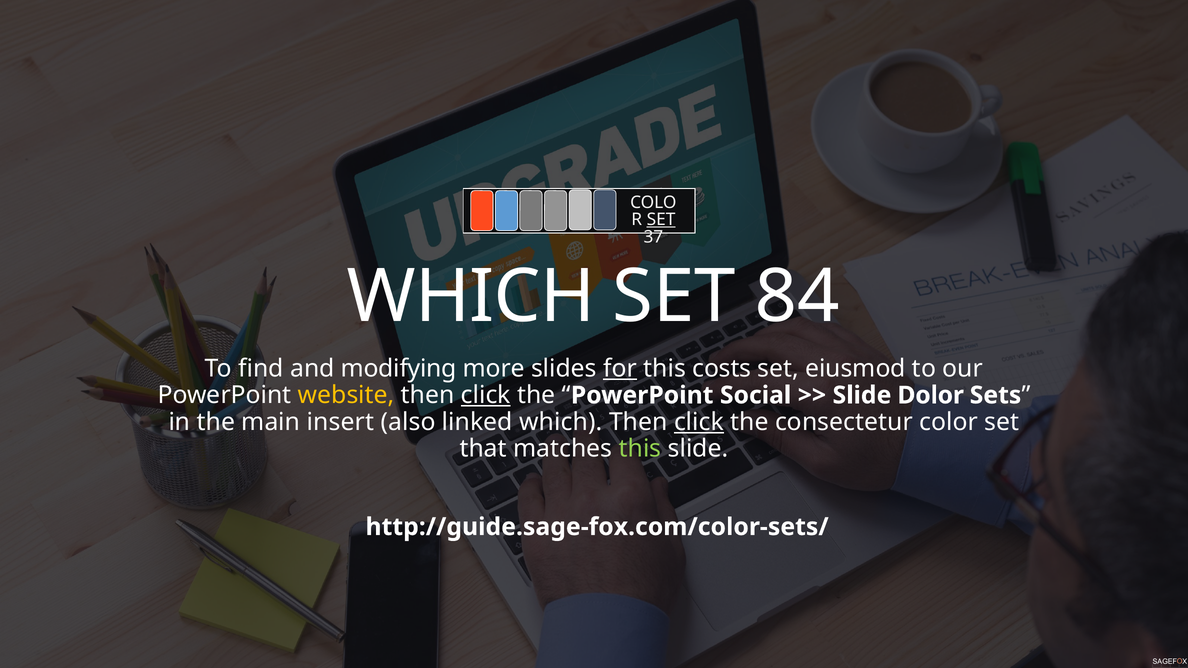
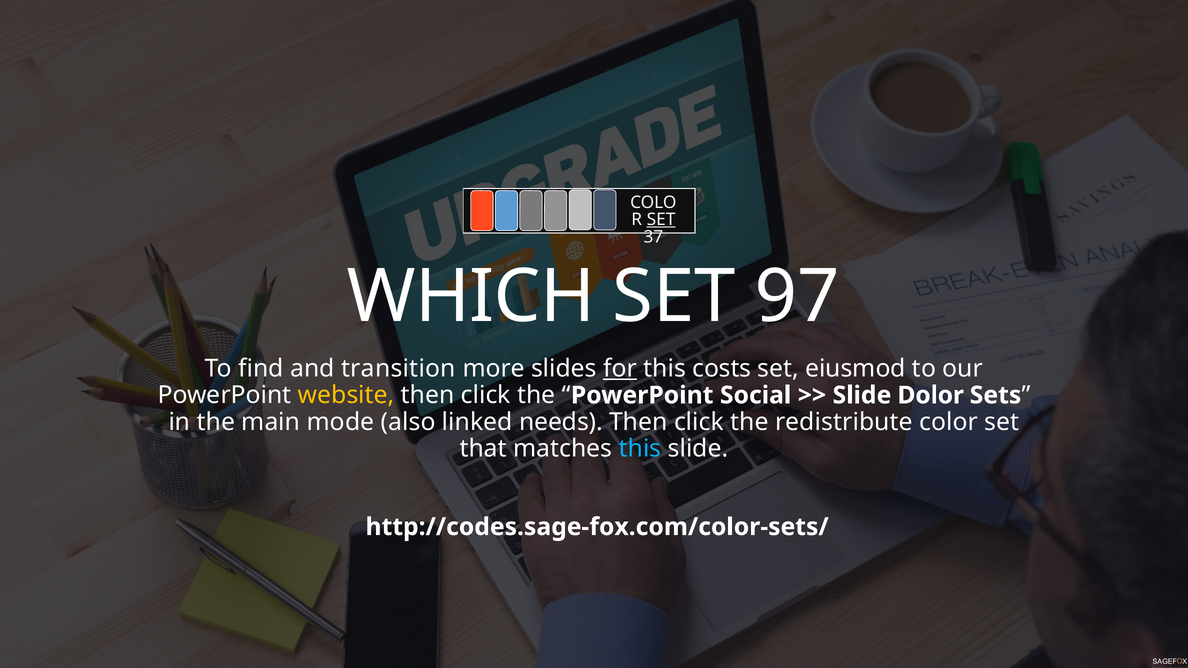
84: 84 -> 97
modifying: modifying -> transition
click at (486, 395) underline: present -> none
insert: insert -> mode
linked which: which -> needs
click at (699, 422) underline: present -> none
consectetur: consectetur -> redistribute
this at (640, 449) colour: light green -> light blue
http://guide.sage-fox.com/color-sets/: http://guide.sage-fox.com/color-sets/ -> http://codes.sage-fox.com/color-sets/
